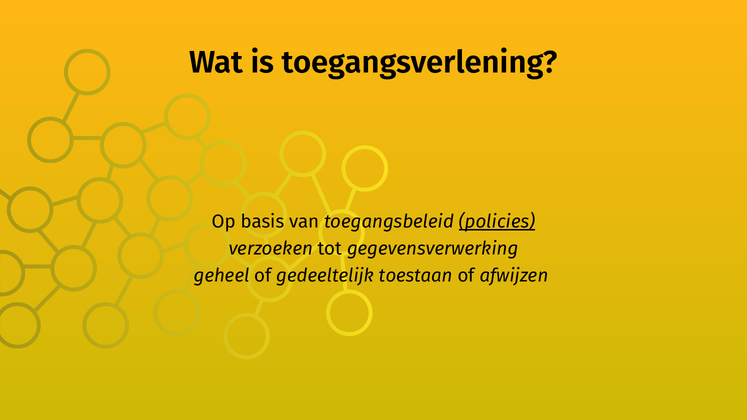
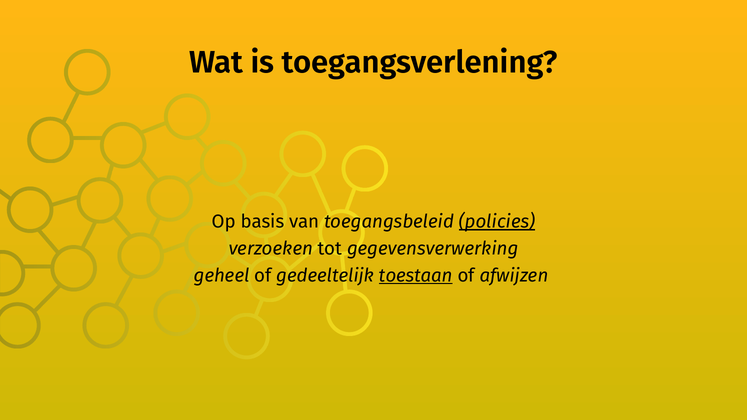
toestaan underline: none -> present
